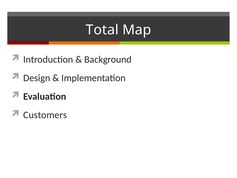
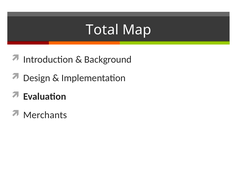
Customers: Customers -> Merchants
